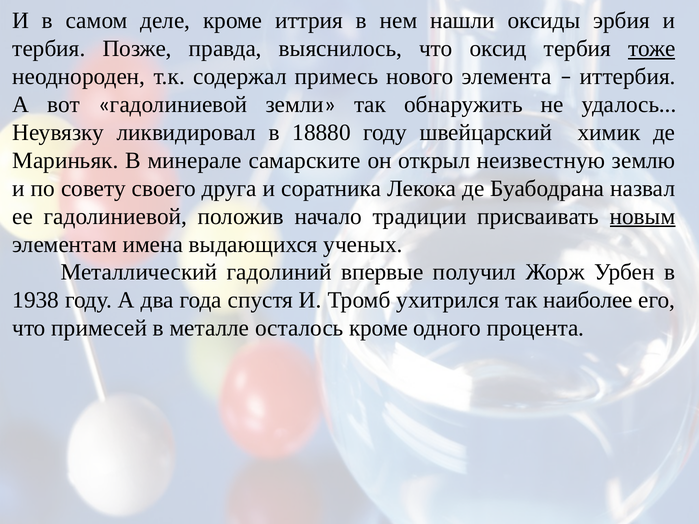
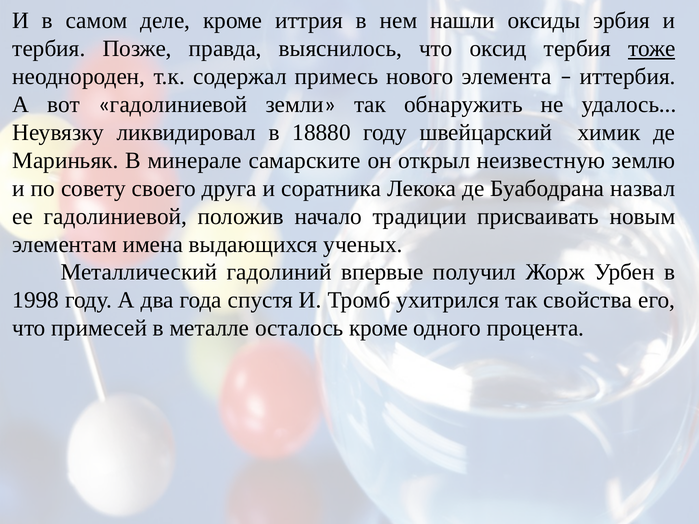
новым underline: present -> none
1938: 1938 -> 1998
наиболее: наиболее -> свойства
